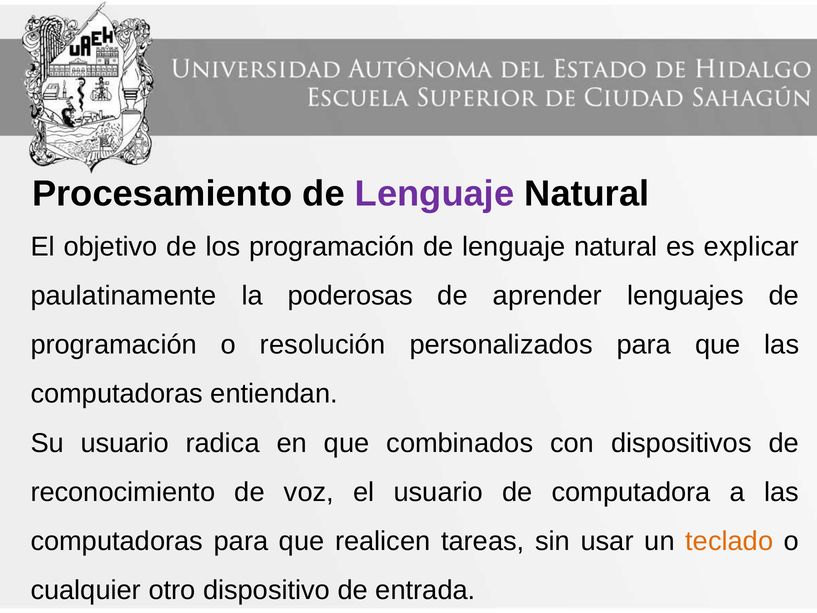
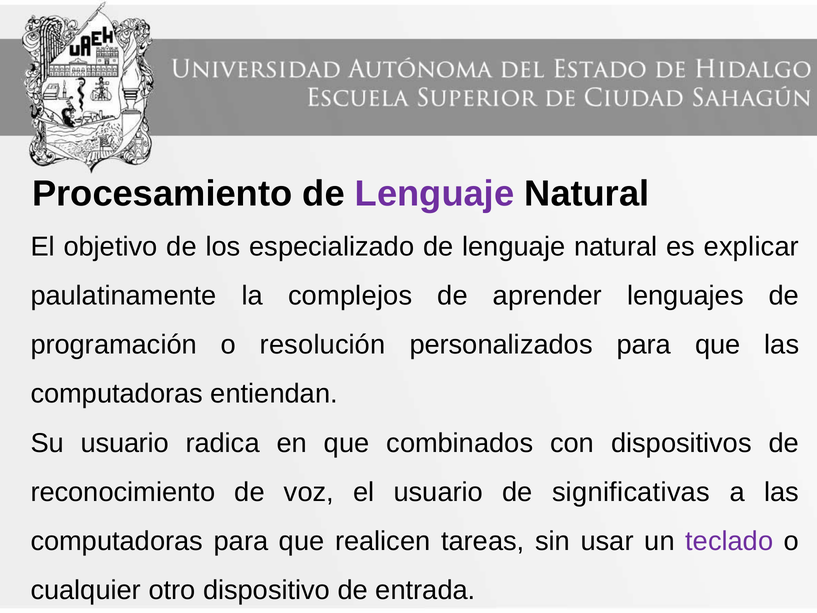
los programación: programación -> especializado
poderosas: poderosas -> complejos
computadora: computadora -> significativas
teclado colour: orange -> purple
